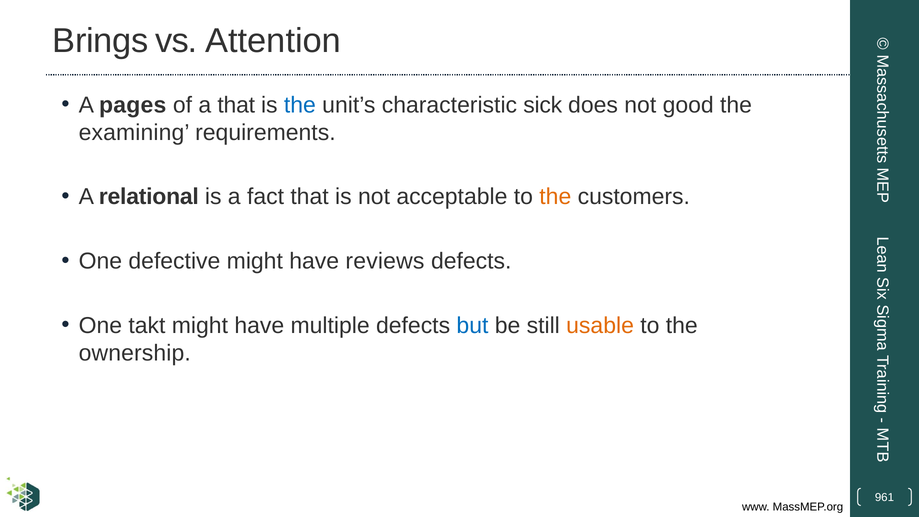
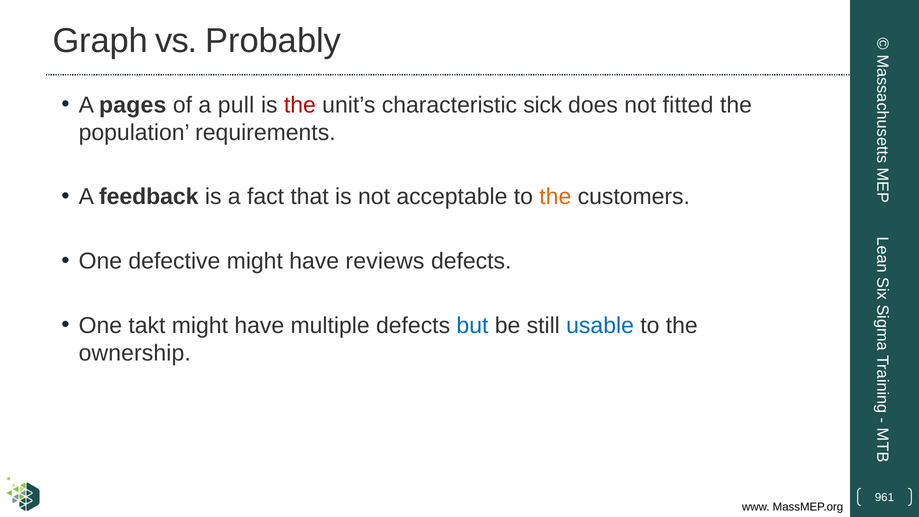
Brings: Brings -> Graph
Attention: Attention -> Probably
a that: that -> pull
the at (300, 105) colour: blue -> red
good: good -> fitted
examining: examining -> population
relational: relational -> feedback
usable colour: orange -> blue
